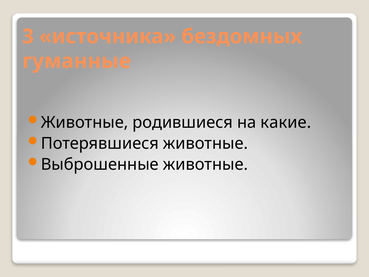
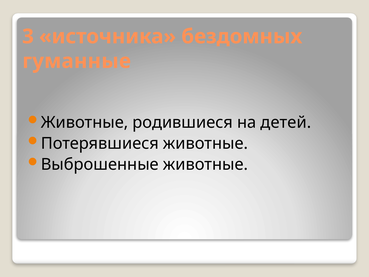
какие: какие -> детей
